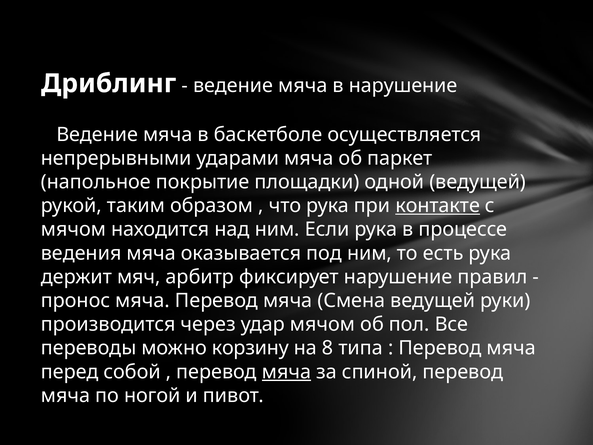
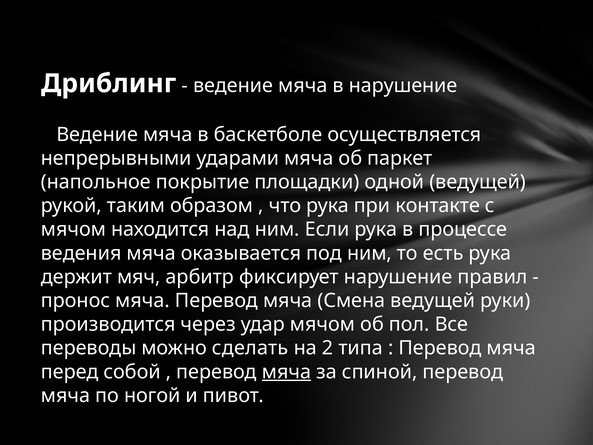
контакте underline: present -> none
корзину: корзину -> сделать
8: 8 -> 2
